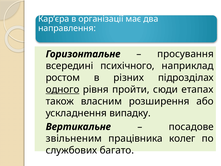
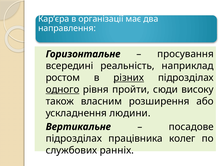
психічного: психічного -> реальність
різних underline: none -> present
етапах: етапах -> високу
випадку: випадку -> людини
звільненим at (74, 138): звільненим -> підрозділах
багато: багато -> ранніх
